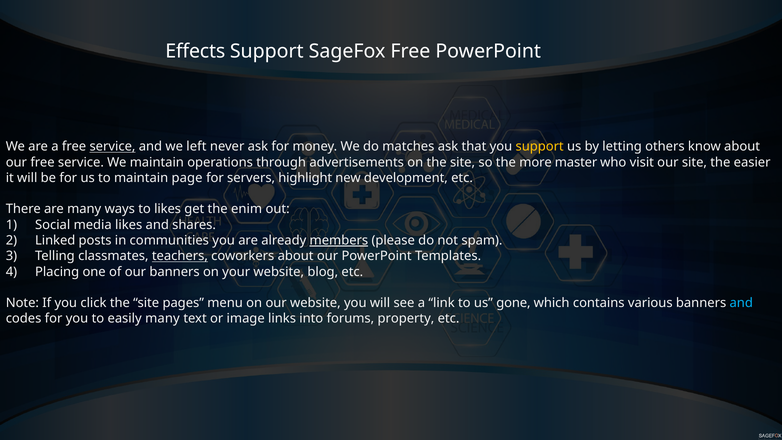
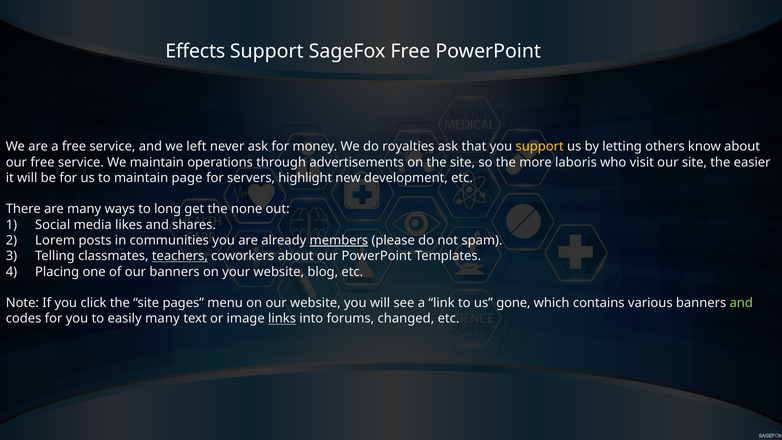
service at (112, 147) underline: present -> none
matches: matches -> royalties
master: master -> laboris
to likes: likes -> long
enim: enim -> none
Linked: Linked -> Lorem
and at (741, 303) colour: light blue -> light green
links underline: none -> present
property: property -> changed
